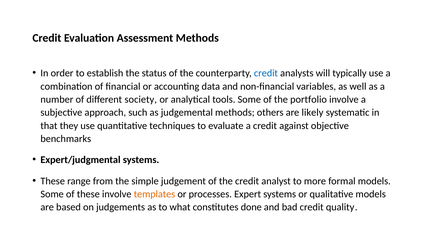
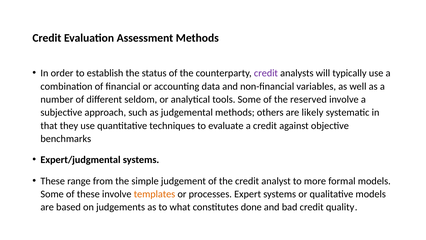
credit at (266, 73) colour: blue -> purple
society: society -> seldom
portfolio: portfolio -> reserved
